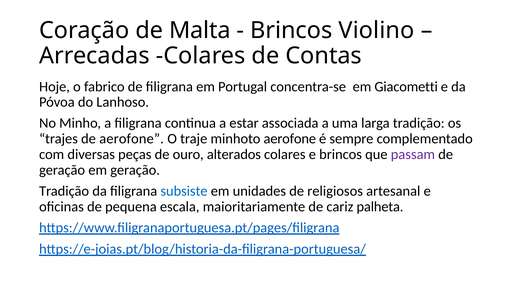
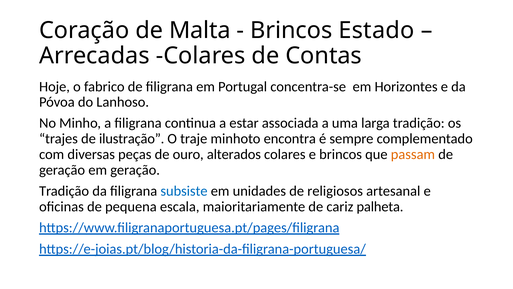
Violino: Violino -> Estado
Giacometti: Giacometti -> Horizontes
de aerofone: aerofone -> ilustração
minhoto aerofone: aerofone -> encontra
passam colour: purple -> orange
